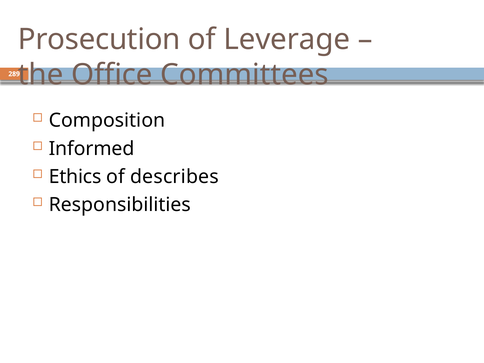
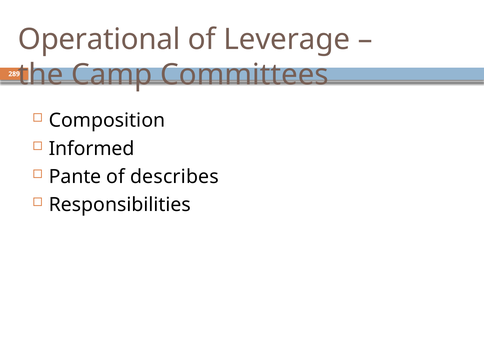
Prosecution: Prosecution -> Operational
Office: Office -> Camp
Ethics: Ethics -> Pante
